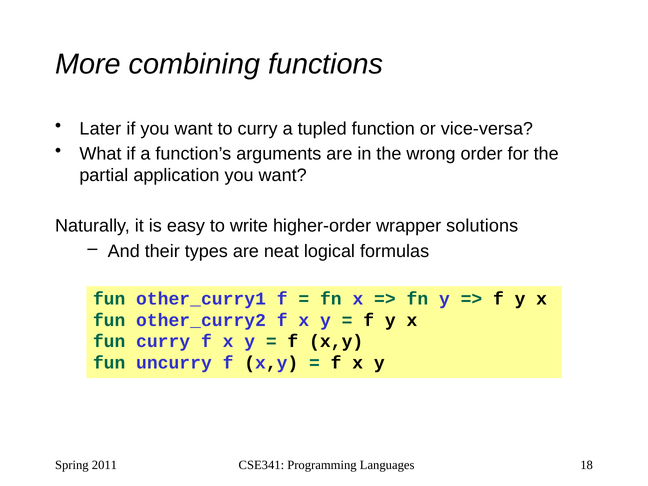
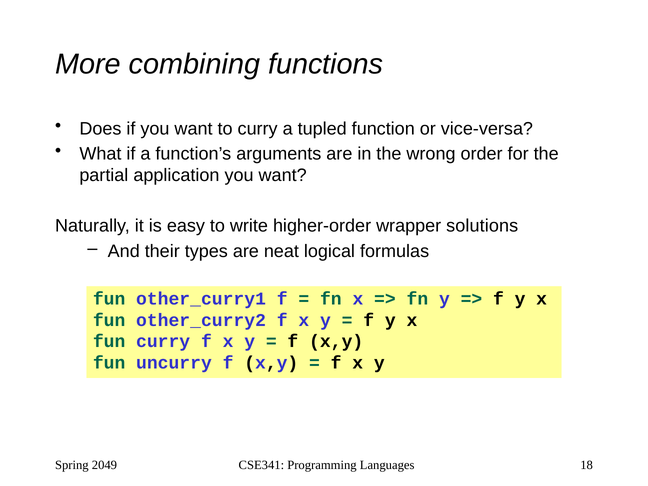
Later: Later -> Does
2011: 2011 -> 2049
